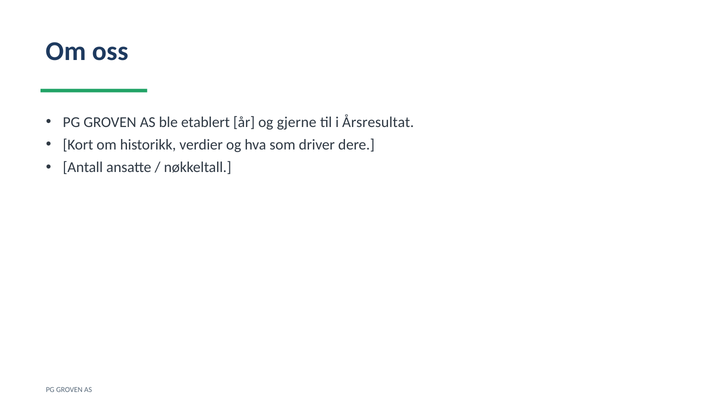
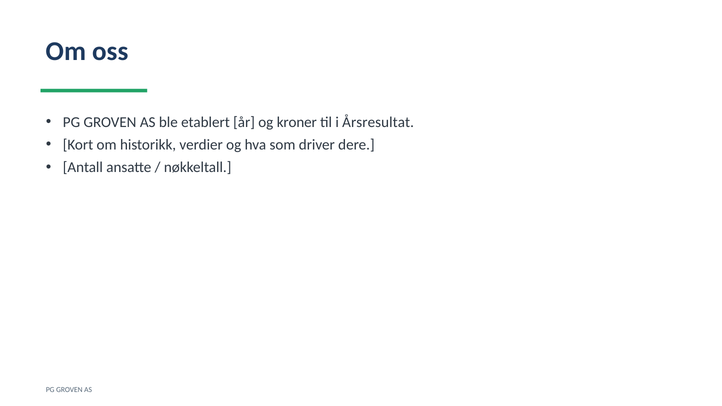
gjerne: gjerne -> kroner
